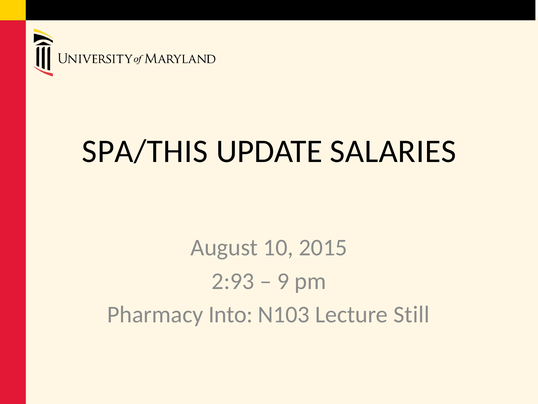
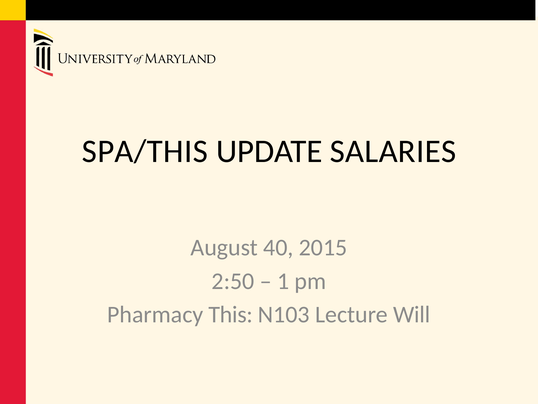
10: 10 -> 40
2:93: 2:93 -> 2:50
9: 9 -> 1
Into: Into -> This
Still: Still -> Will
